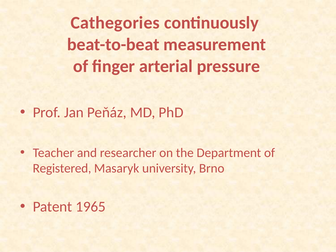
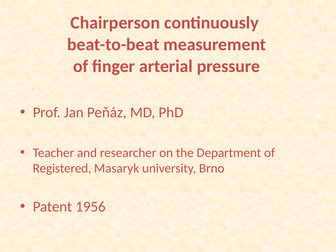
Cathegories: Cathegories -> Chairperson
1965: 1965 -> 1956
